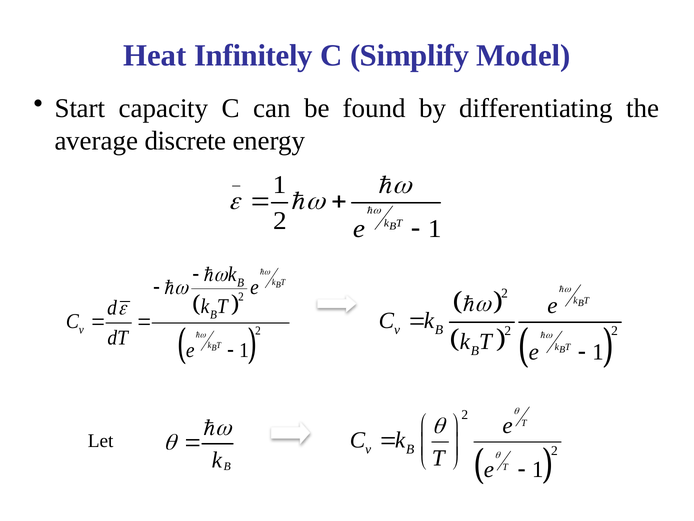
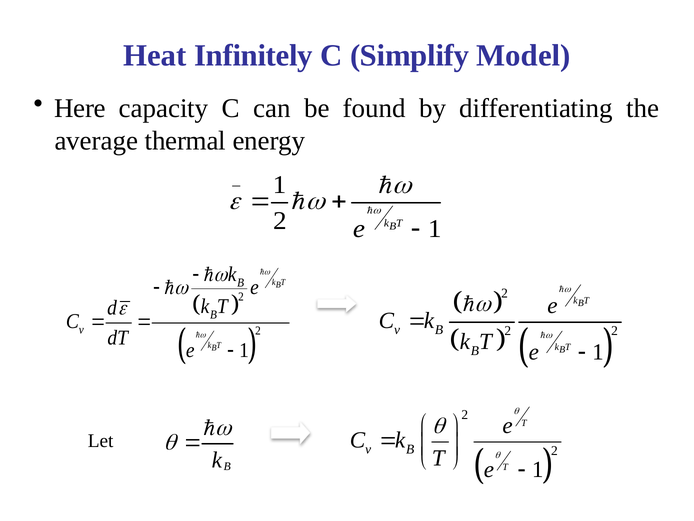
Start: Start -> Here
discrete: discrete -> thermal
